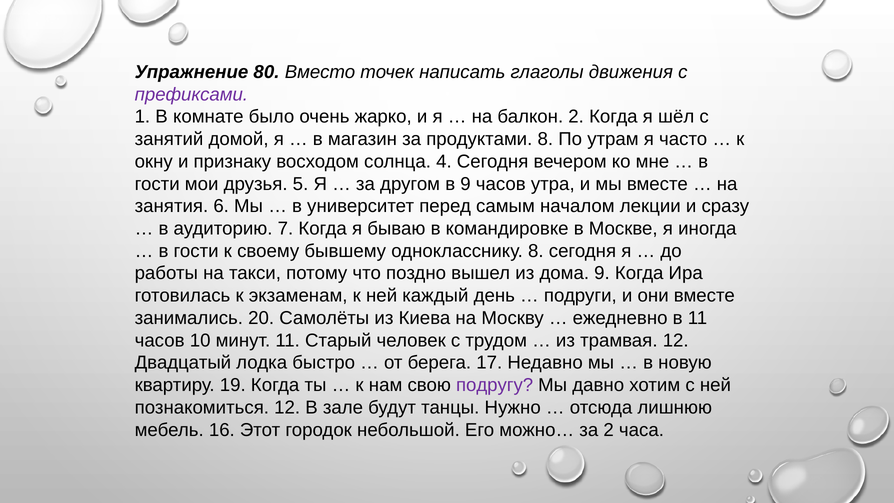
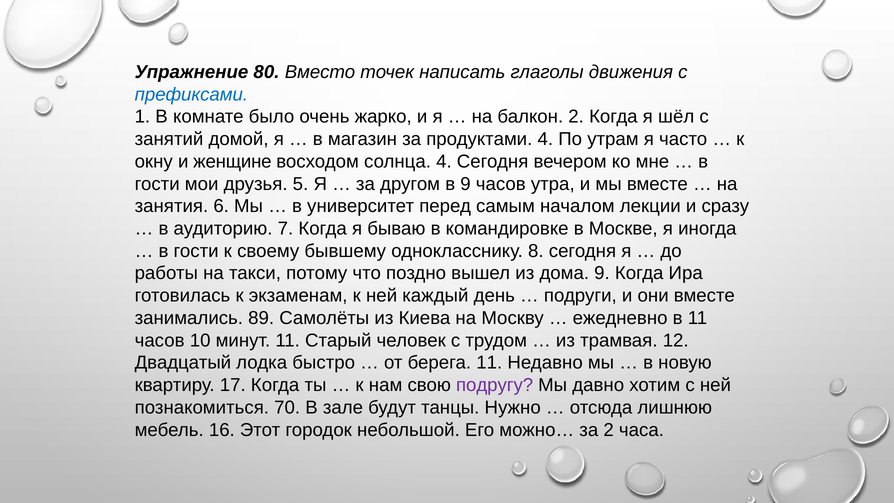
префиксами colour: purple -> blue
продуктами 8: 8 -> 4
признаку: признаку -> женщине
20: 20 -> 89
берега 17: 17 -> 11
19: 19 -> 17
познакомиться 12: 12 -> 70
